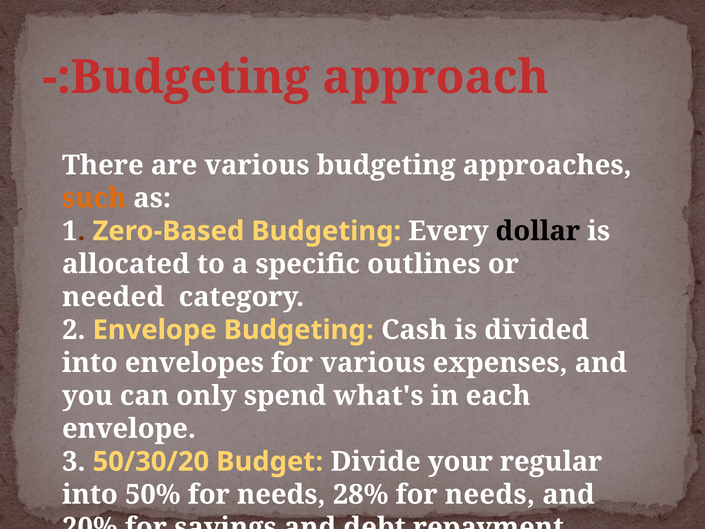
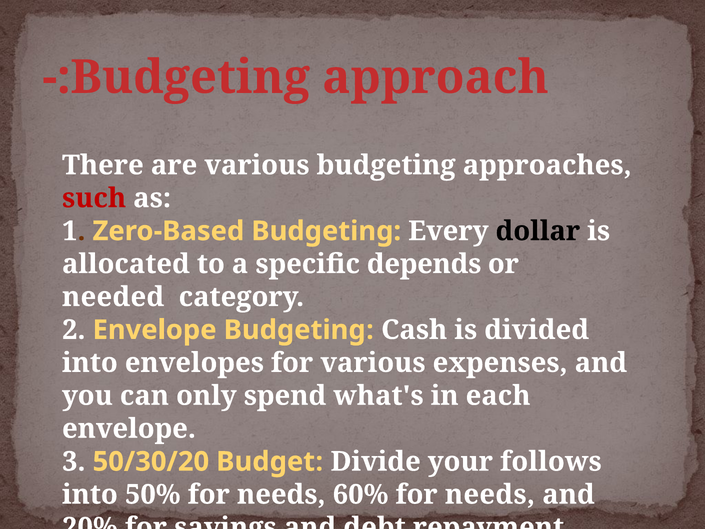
such colour: orange -> red
outlines: outlines -> depends
regular: regular -> follows
28%: 28% -> 60%
